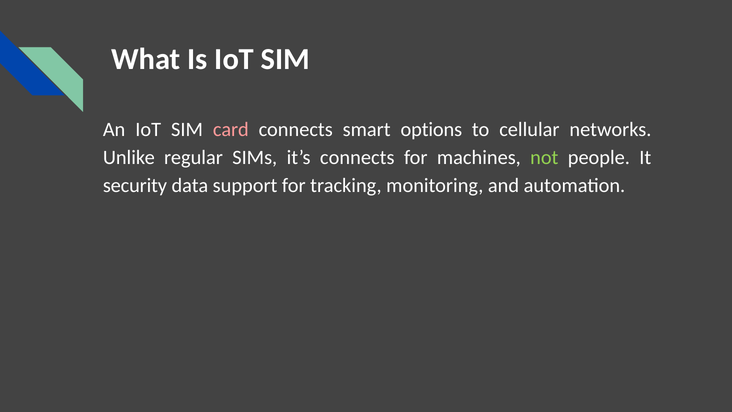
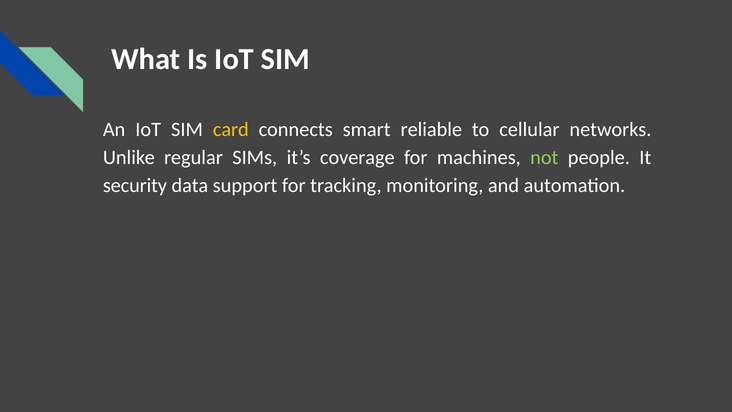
card colour: pink -> yellow
options: options -> reliable
it’s connects: connects -> coverage
